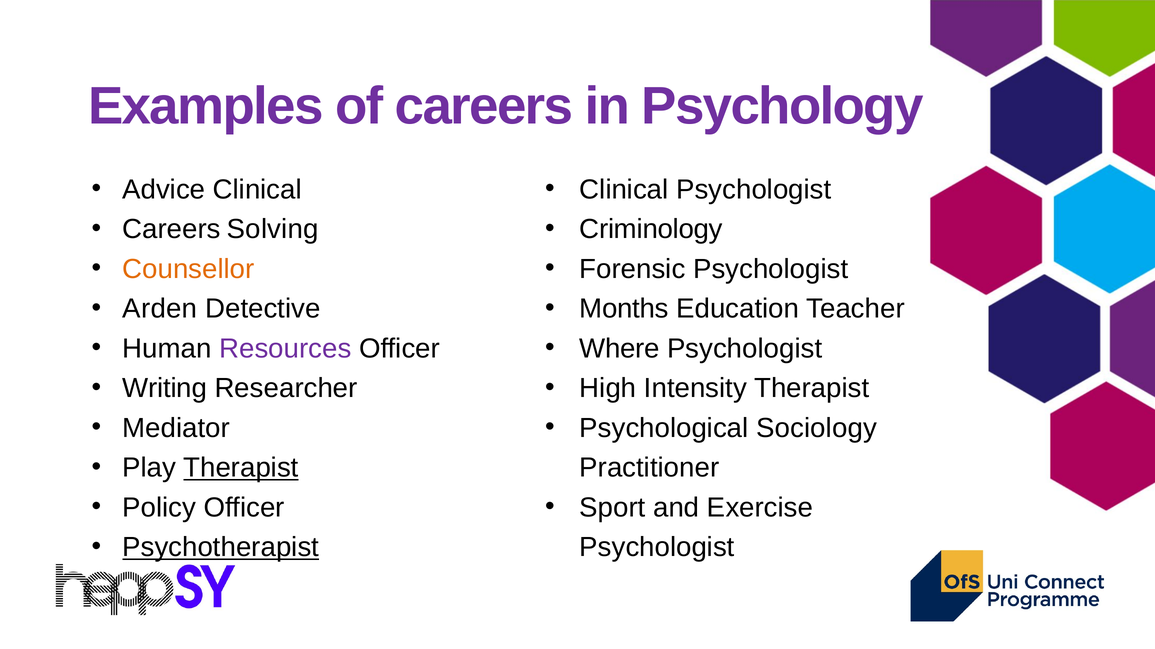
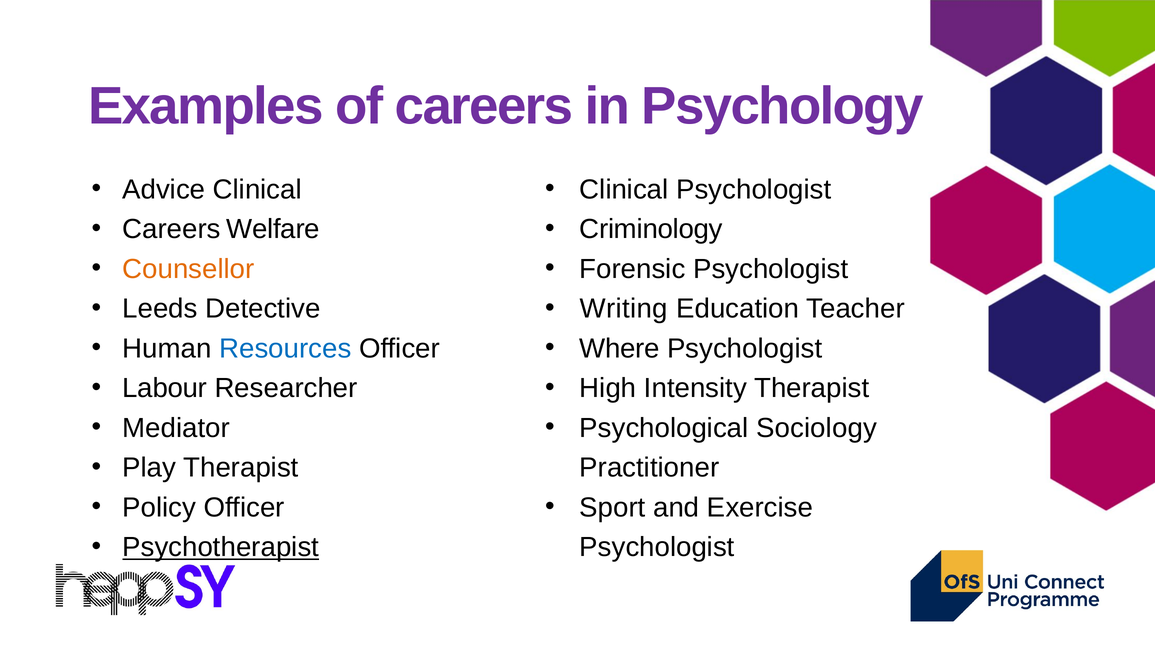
Solving: Solving -> Welfare
Arden: Arden -> Leeds
Months: Months -> Writing
Resources colour: purple -> blue
Writing: Writing -> Labour
Therapist at (241, 468) underline: present -> none
